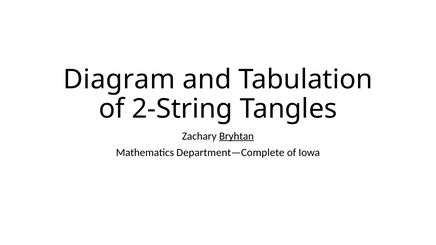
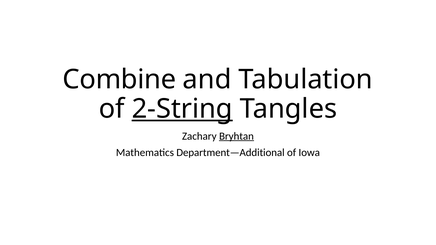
Diagram: Diagram -> Combine
2-String underline: none -> present
Department—Complete: Department—Complete -> Department—Additional
